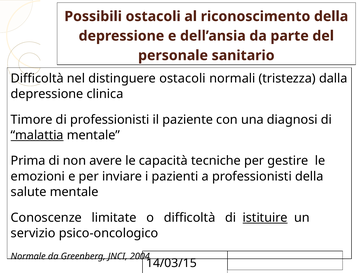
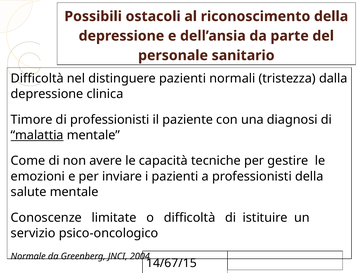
distinguere ostacoli: ostacoli -> pazienti
Prima: Prima -> Come
istituire underline: present -> none
14/03/15: 14/03/15 -> 14/67/15
